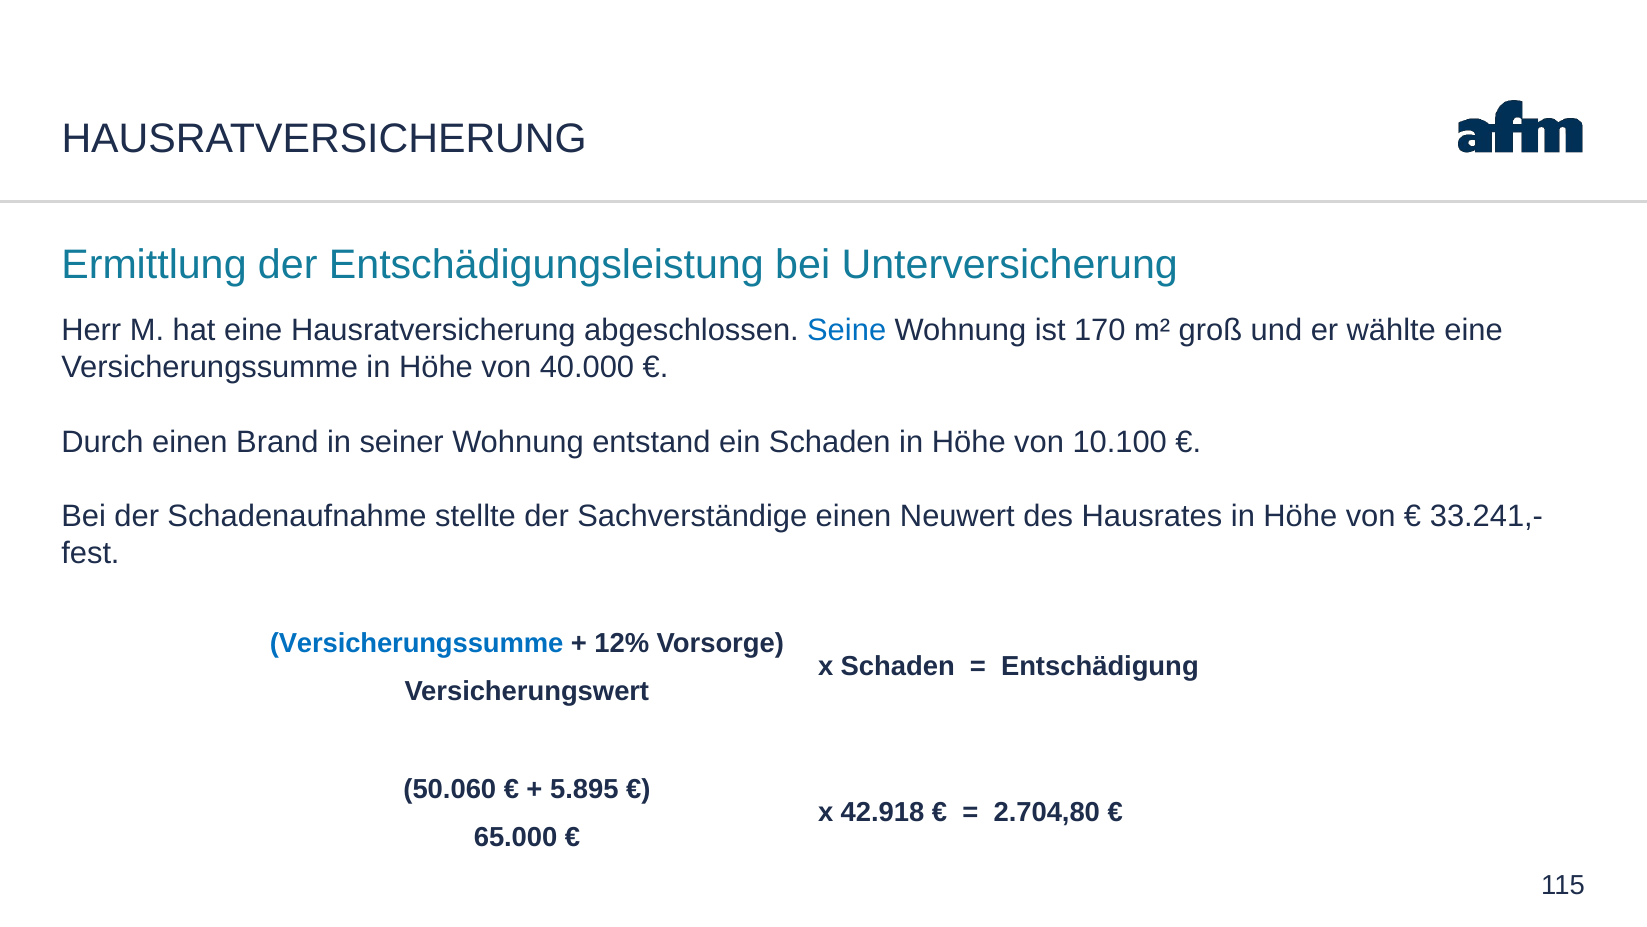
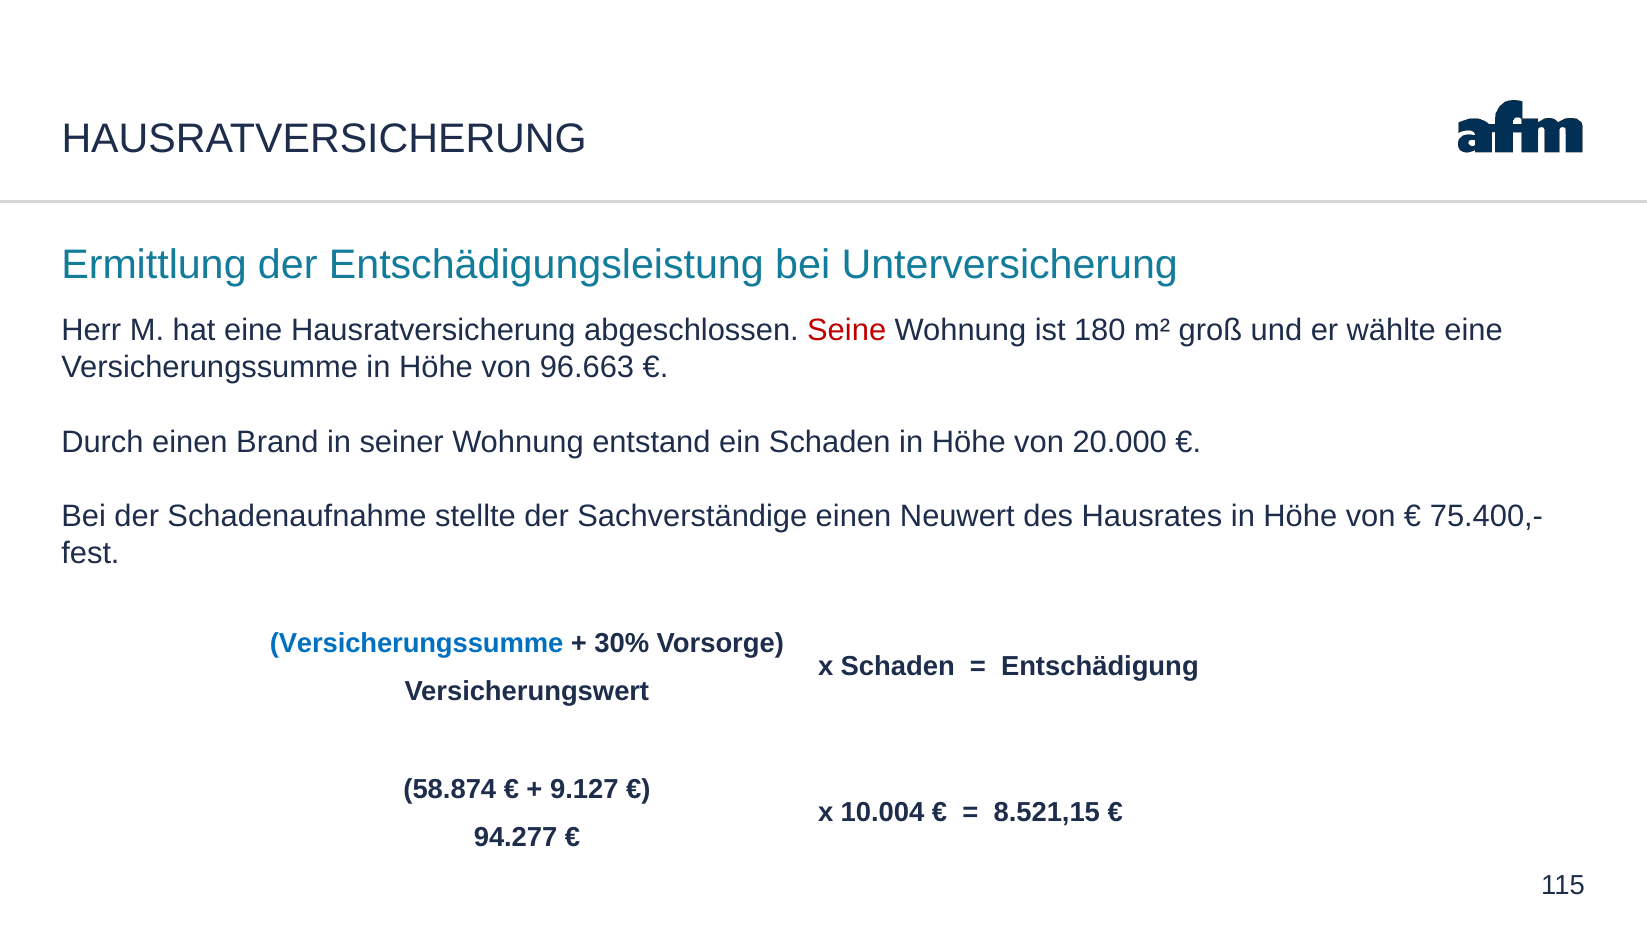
Seine colour: blue -> red
170: 170 -> 180
40.000: 40.000 -> 96.663
10.100: 10.100 -> 20.000
33.241,-: 33.241,- -> 75.400,-
12%: 12% -> 30%
50.060: 50.060 -> 58.874
5.895: 5.895 -> 9.127
42.918: 42.918 -> 10.004
2.704,80: 2.704,80 -> 8.521,15
65.000: 65.000 -> 94.277
